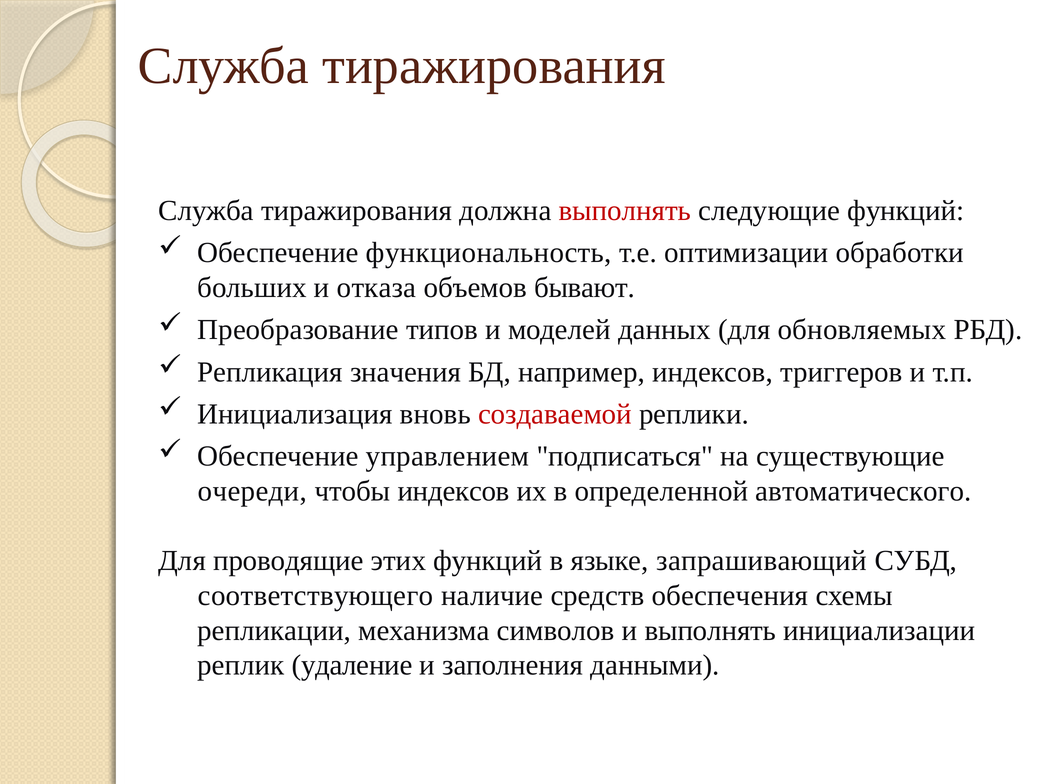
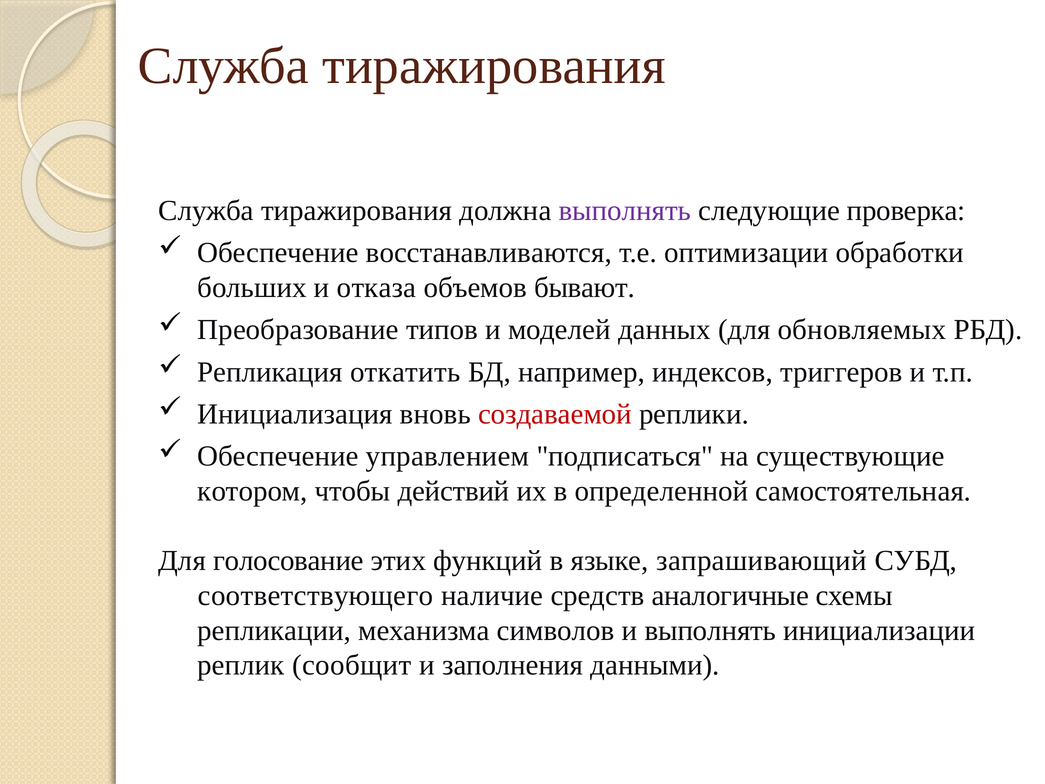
выполнять at (625, 211) colour: red -> purple
следующие функций: функций -> проверка
функциональность: функциональность -> восстанавливаются
значения: значения -> откатить
очереди: очереди -> котором
чтобы индексов: индексов -> действий
автоматического: автоматического -> самостоятельная
проводящие: проводящие -> голосование
обеспечения: обеспечения -> аналогичные
удаление: удаление -> сообщит
